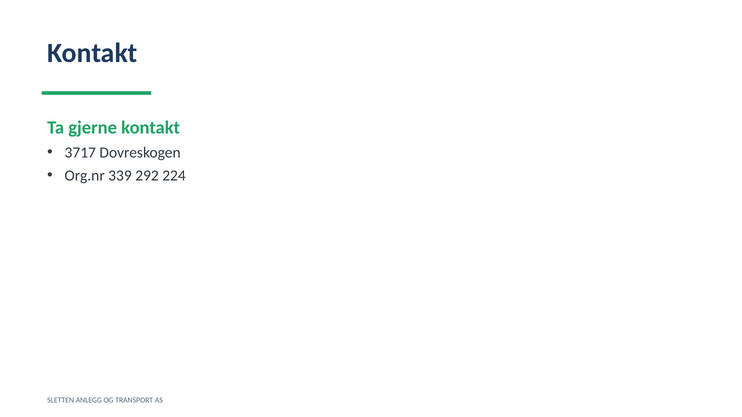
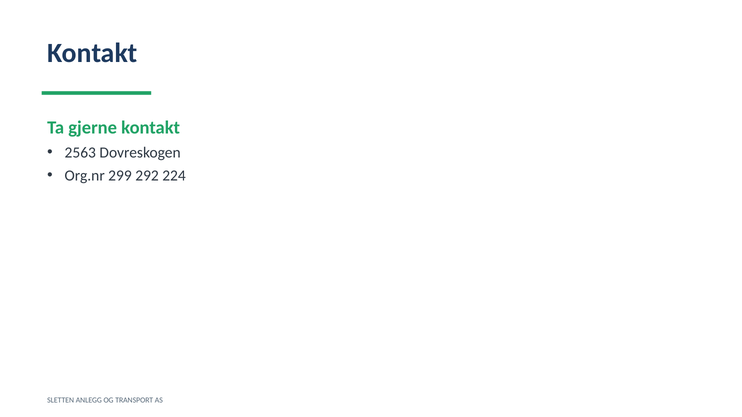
3717: 3717 -> 2563
339: 339 -> 299
